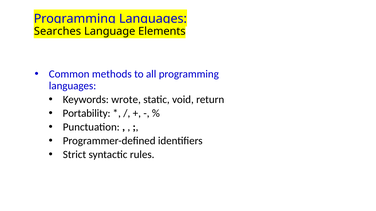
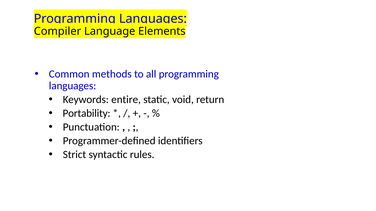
Searches: Searches -> Compiler
wrote: wrote -> entire
